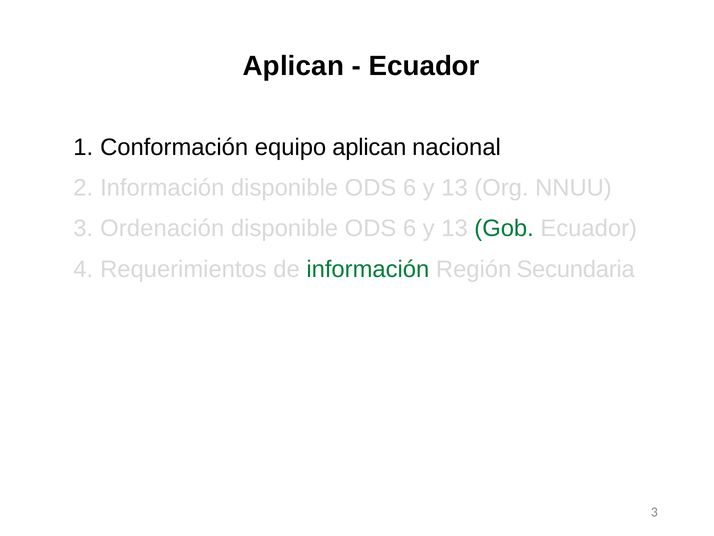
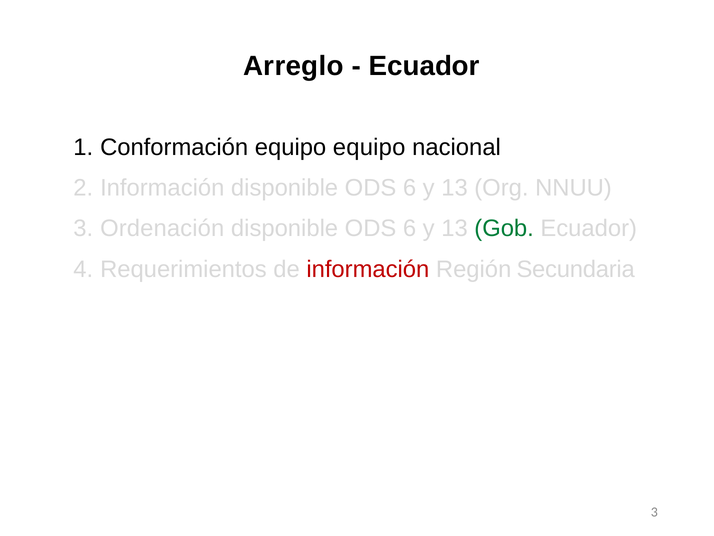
Aplican at (293, 66): Aplican -> Arreglo
equipo aplican: aplican -> equipo
información at (368, 269) colour: green -> red
